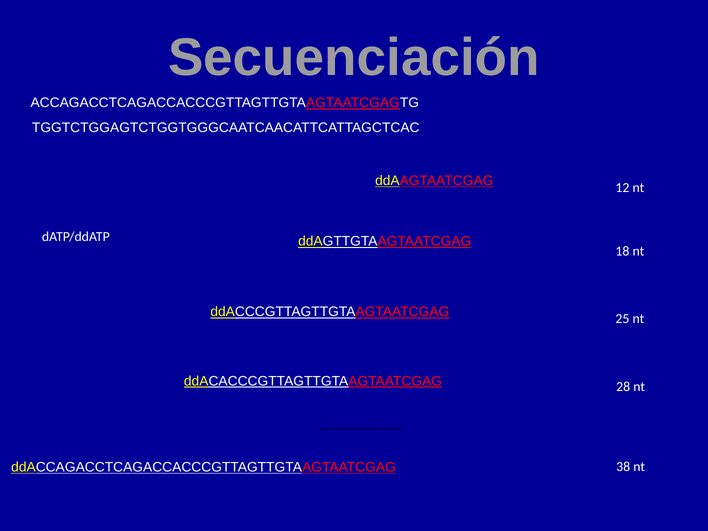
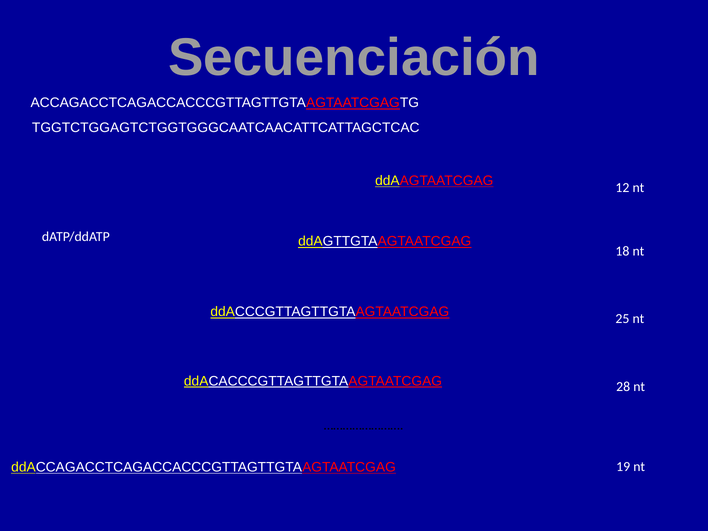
38: 38 -> 19
